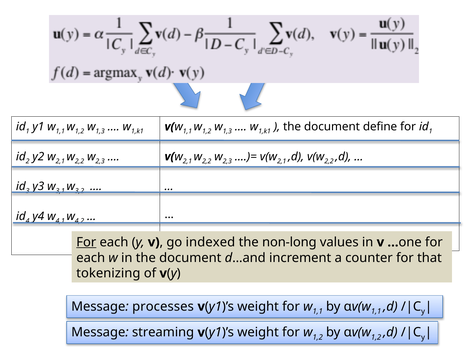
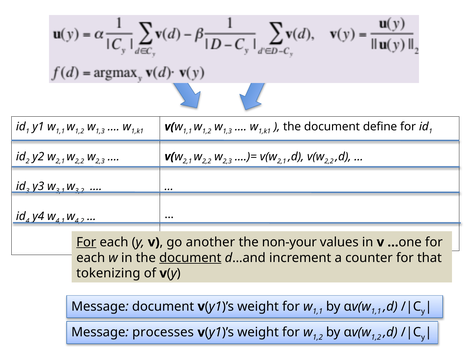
indexed: indexed -> another
non-long: non-long -> non-your
document at (190, 257) underline: none -> present
Message processes: processes -> document
streaming: streaming -> processes
